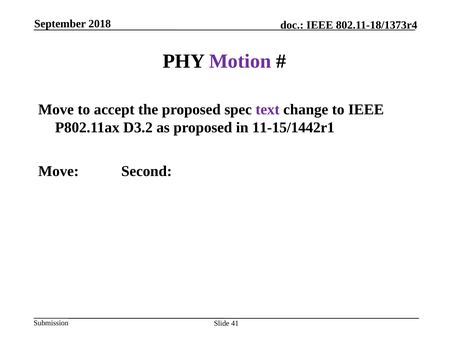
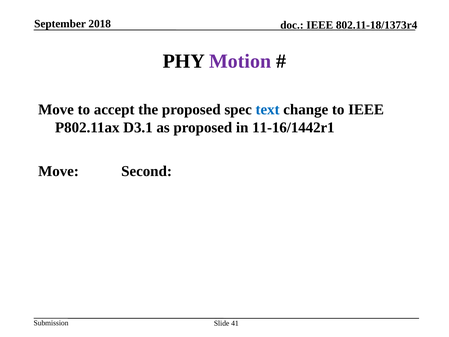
text colour: purple -> blue
D3.2: D3.2 -> D3.1
11-15/1442r1: 11-15/1442r1 -> 11-16/1442r1
